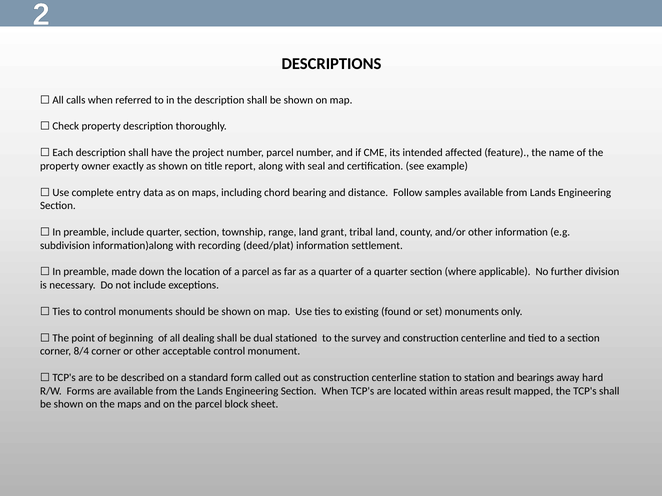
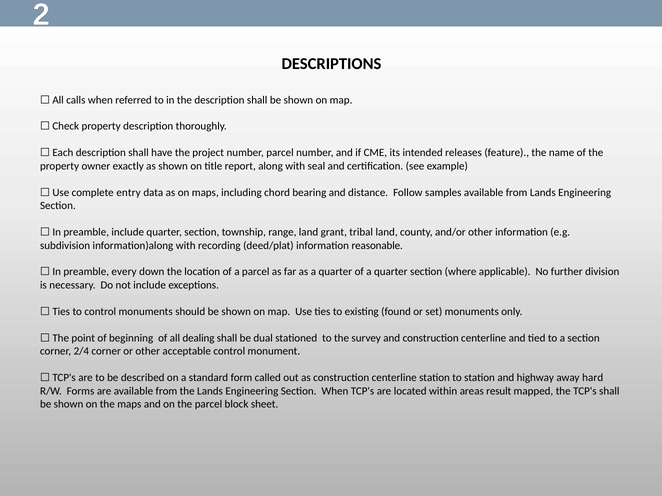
affected: affected -> releases
settlement: settlement -> reasonable
made: made -> every
8/4: 8/4 -> 2/4
bearings: bearings -> highway
